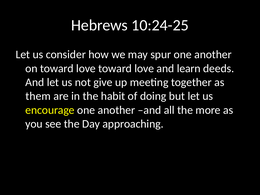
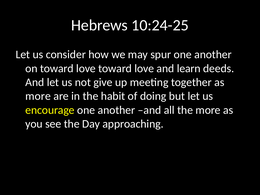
them at (38, 96): them -> more
